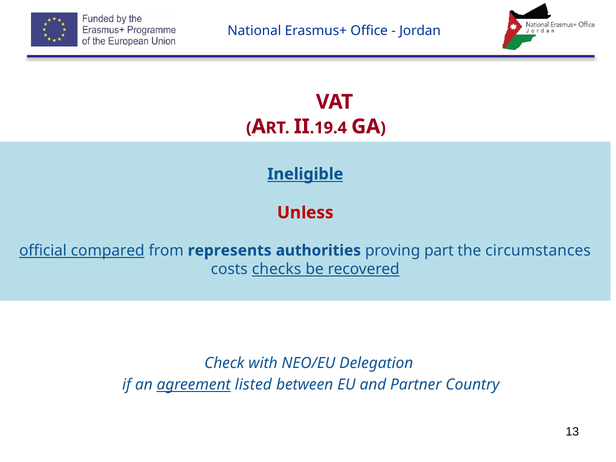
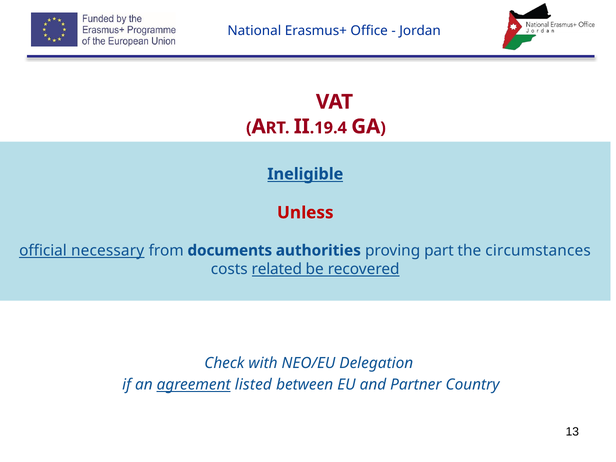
compared: compared -> necessary
represents: represents -> documents
checks: checks -> related
